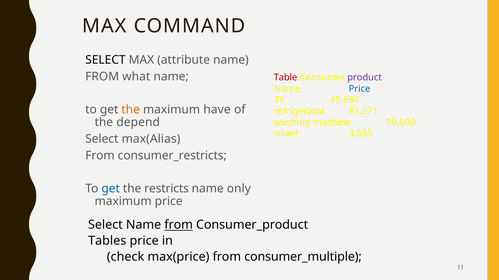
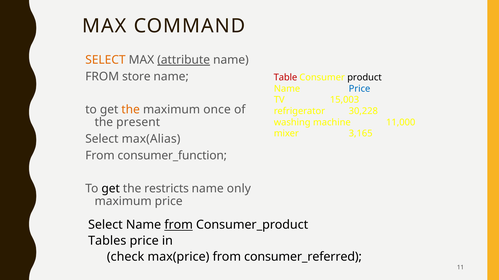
SELECT at (105, 60) colour: black -> orange
attribute underline: none -> present
what: what -> store
product colour: purple -> black
45,684: 45,684 -> 15,003
have: have -> once
81,271: 81,271 -> 30,228
depend: depend -> present
10,000: 10,000 -> 11,000
4,555: 4,555 -> 3,165
consumer_restricts: consumer_restricts -> consumer_function
get at (111, 189) colour: blue -> black
consumer_multiple: consumer_multiple -> consumer_referred
